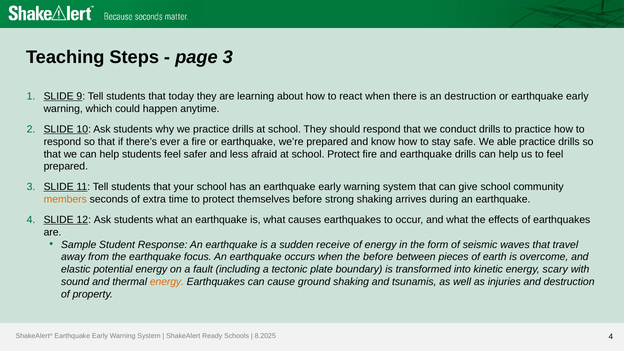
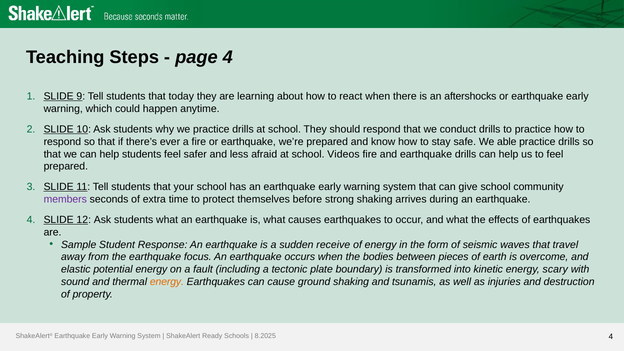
page 3: 3 -> 4
an destruction: destruction -> aftershocks
school Protect: Protect -> Videos
members colour: orange -> purple
the before: before -> bodies
